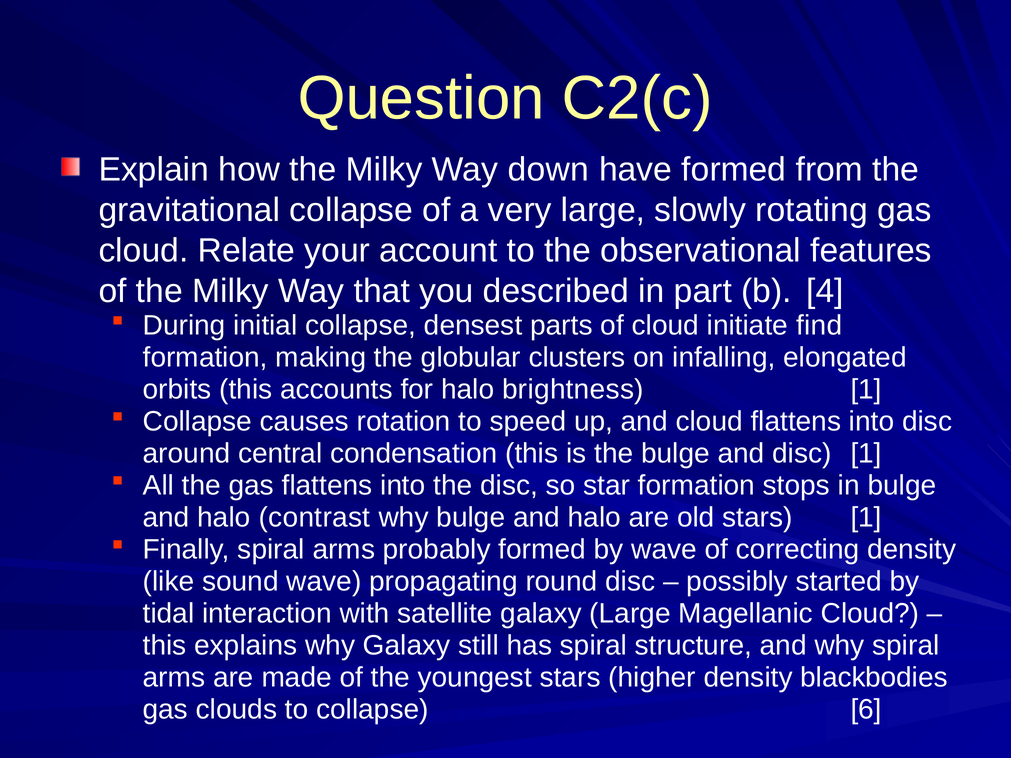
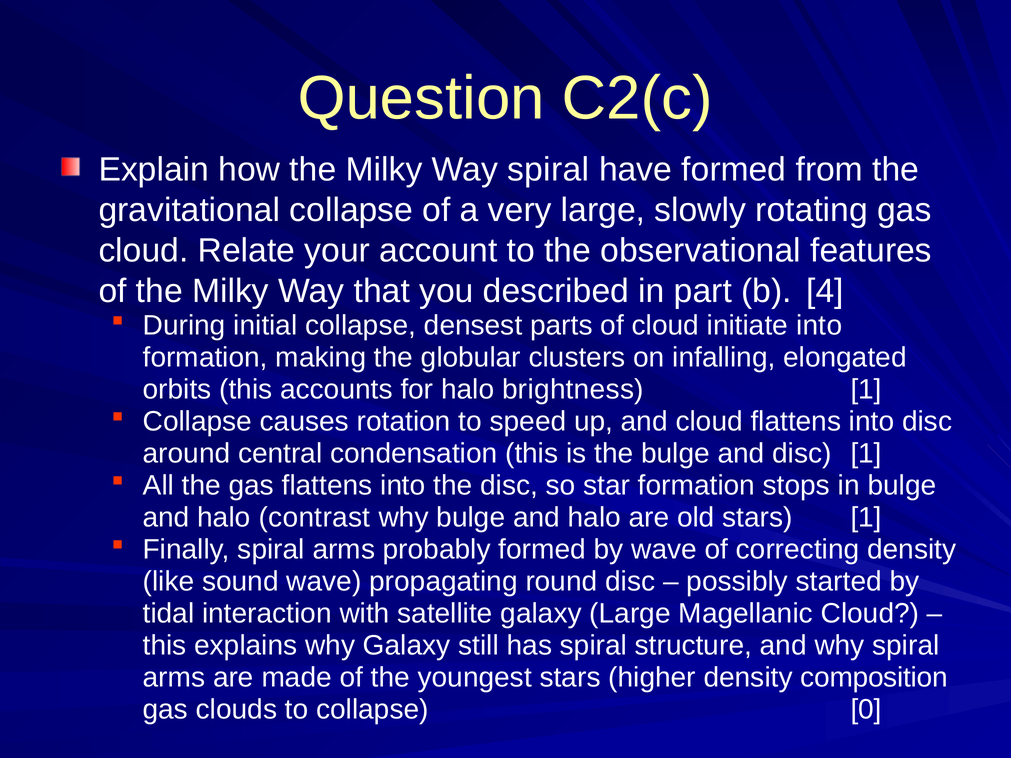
Way down: down -> spiral
initiate find: find -> into
blackbodies: blackbodies -> composition
6: 6 -> 0
